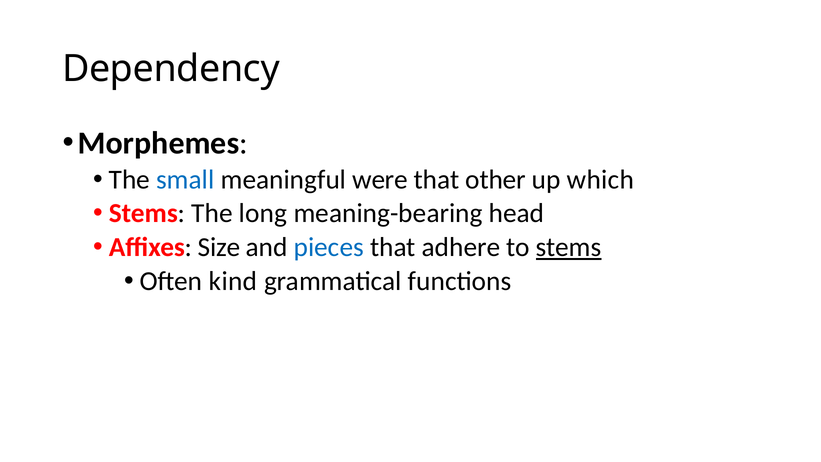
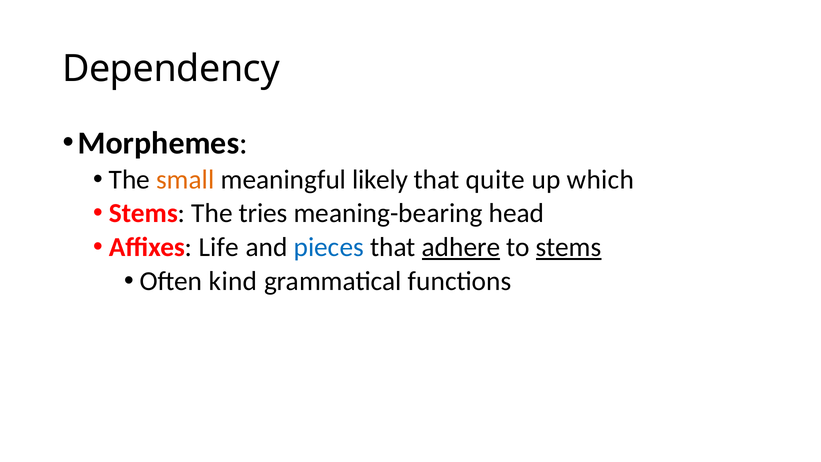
small colour: blue -> orange
were: were -> likely
other: other -> quite
long: long -> tries
Size: Size -> Life
adhere underline: none -> present
